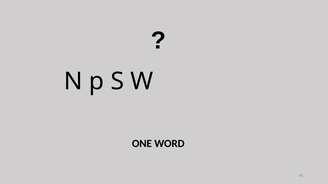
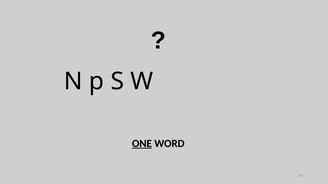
ONE underline: none -> present
